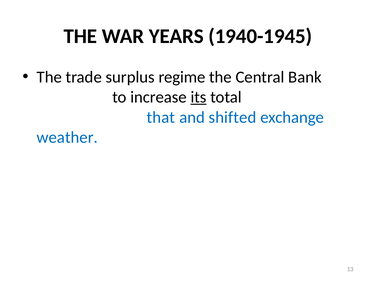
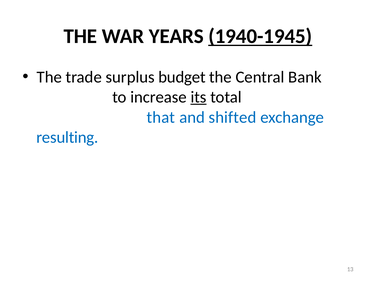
1940-1945 underline: none -> present
regime: regime -> budget
weather: weather -> resulting
